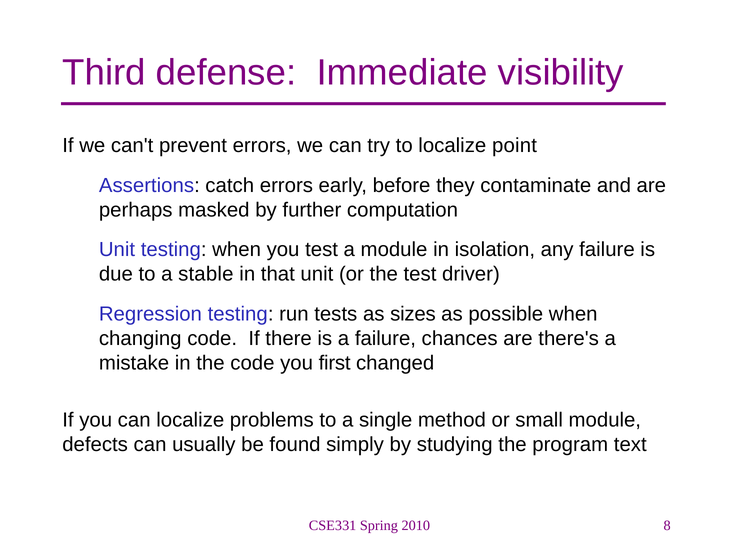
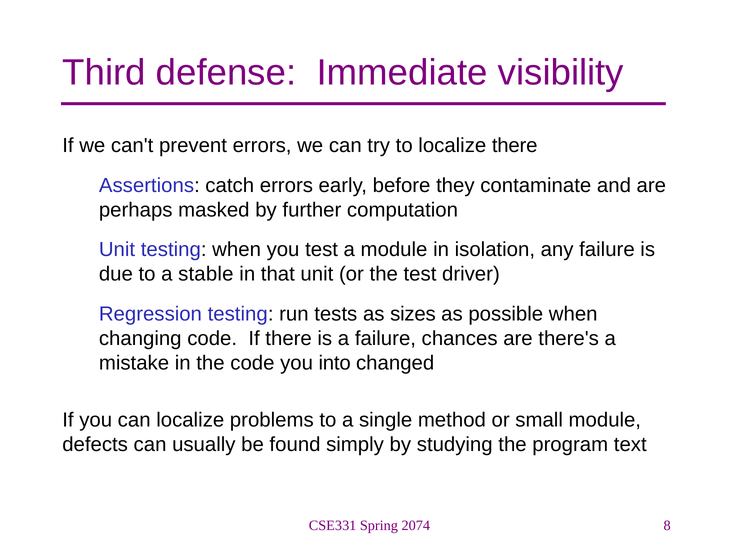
localize point: point -> there
first: first -> into
2010: 2010 -> 2074
